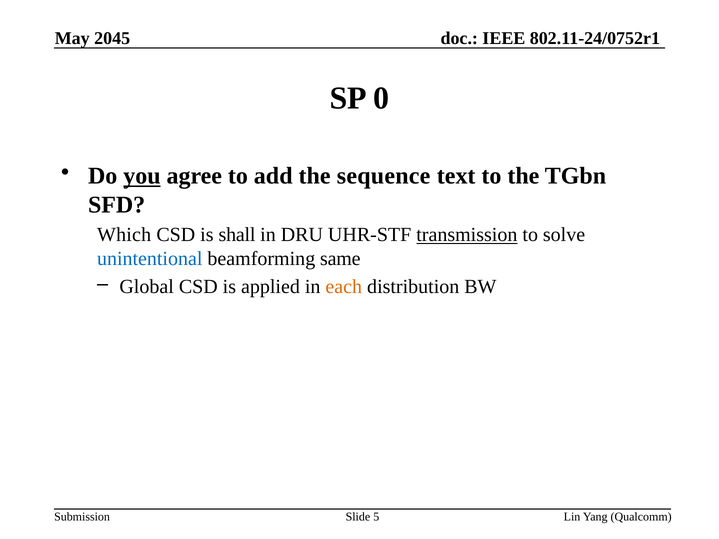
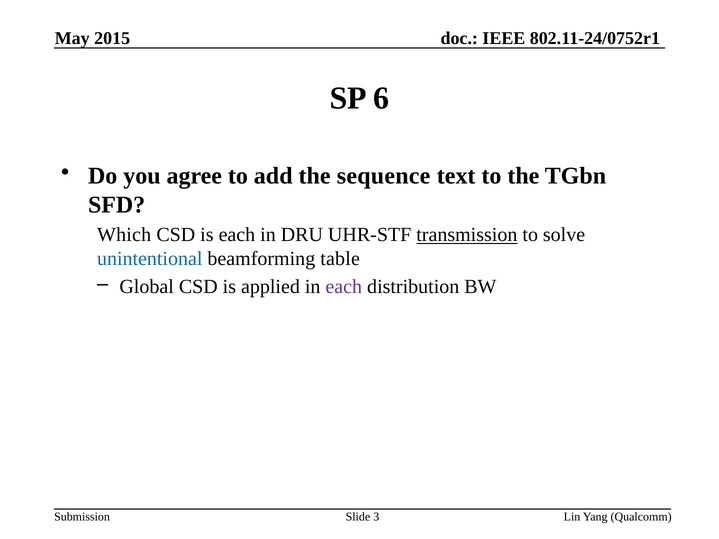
2045: 2045 -> 2015
0: 0 -> 6
you underline: present -> none
is shall: shall -> each
same: same -> table
each at (344, 287) colour: orange -> purple
5: 5 -> 3
